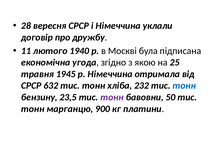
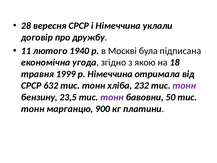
25: 25 -> 18
1945: 1945 -> 1999
тонн at (184, 86) colour: blue -> purple
